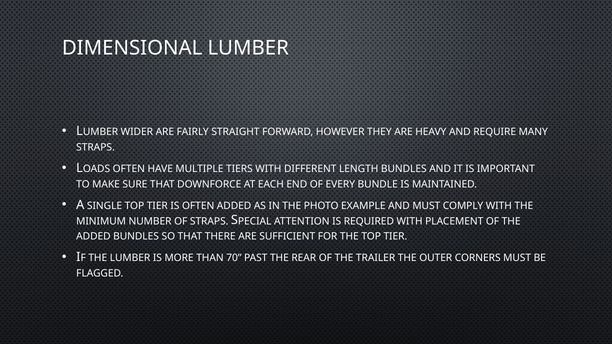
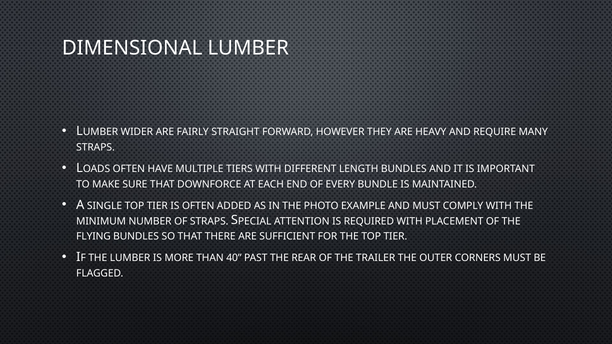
ADDED at (93, 237): ADDED -> FLYING
70: 70 -> 40
